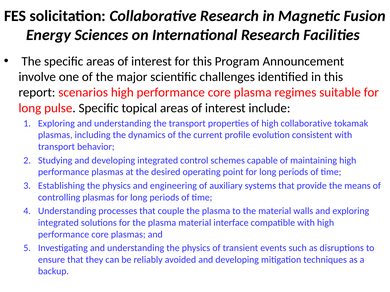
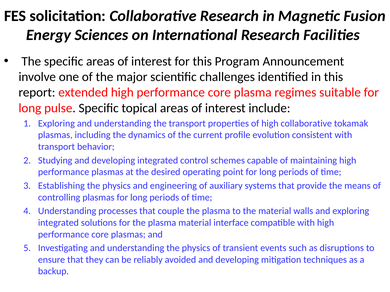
scenarios: scenarios -> extended
